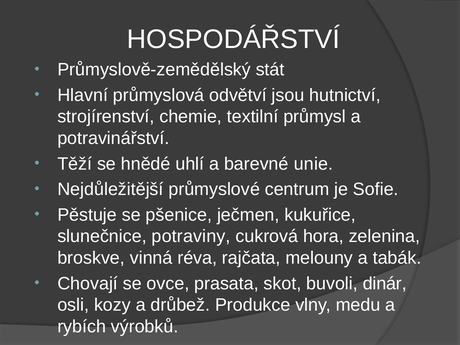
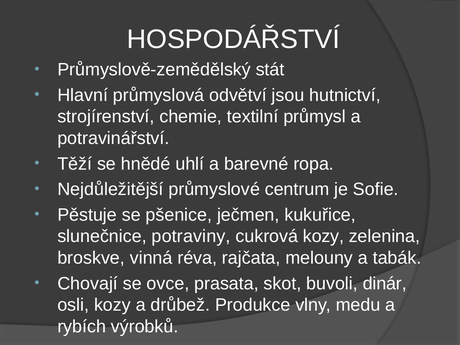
unie: unie -> ropa
cukrová hora: hora -> kozy
